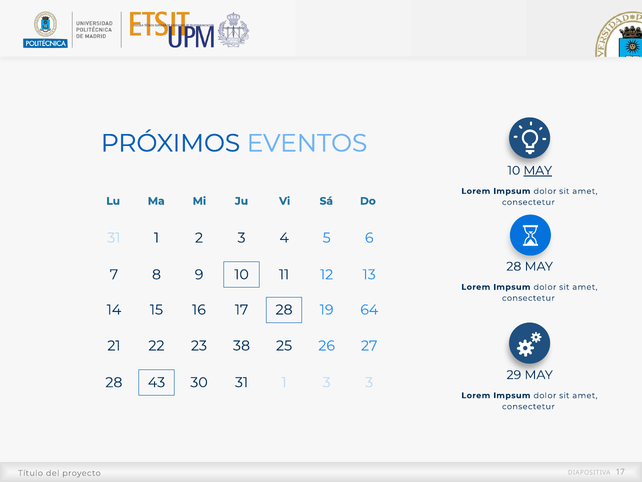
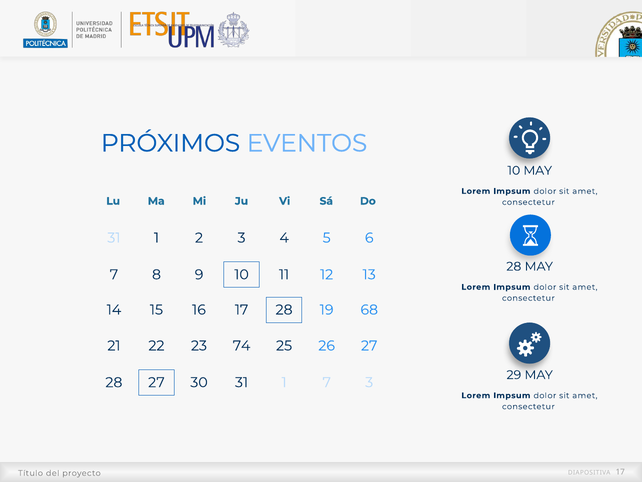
MAY at (538, 170) underline: present -> none
64: 64 -> 68
38: 38 -> 74
28 43: 43 -> 27
1 3: 3 -> 7
